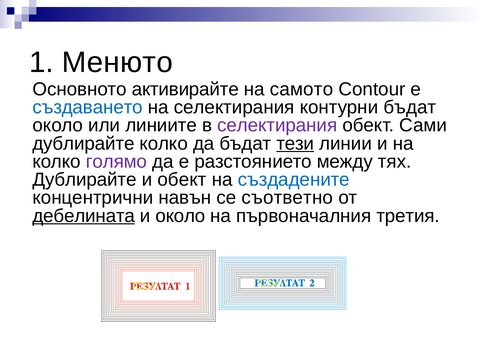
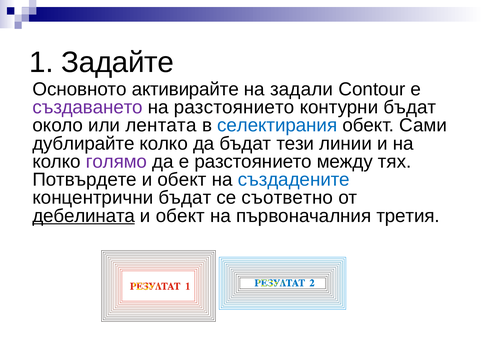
Менюто: Менюто -> Задайте
самото: самото -> задали
създаването colour: blue -> purple
на селектирания: селектирания -> разстоянието
линиите: линиите -> лентата
селектирания at (277, 125) colour: purple -> blue
тези underline: present -> none
Дублирайте at (85, 180): Дублирайте -> Потвърдете
концентрични навън: навън -> бъдат
около at (180, 216): около -> обект
